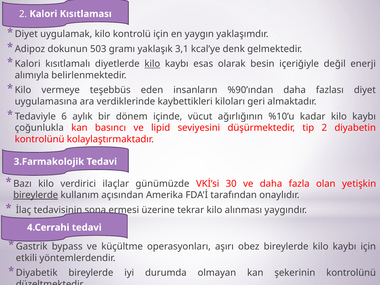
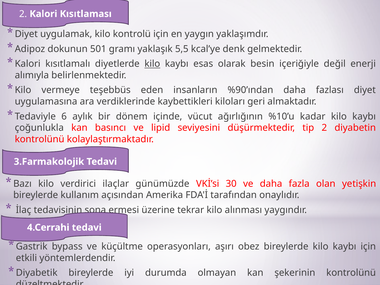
503: 503 -> 501
3,1: 3,1 -> 5,5
bireylerde at (36, 195) underline: present -> none
